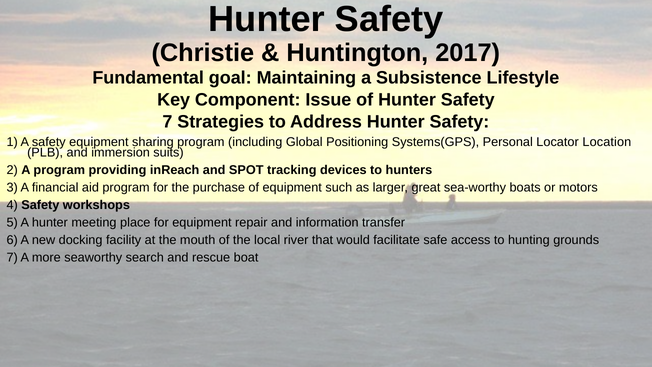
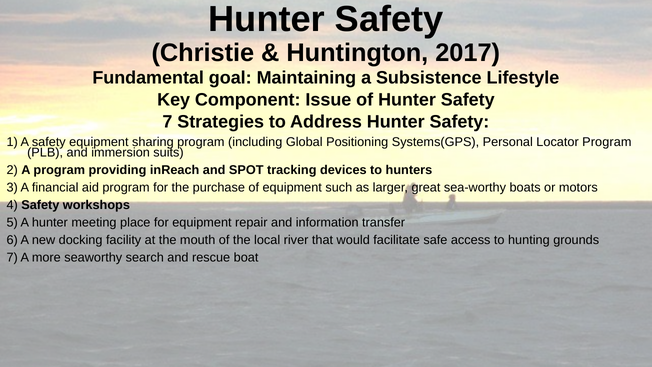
Locator Location: Location -> Program
